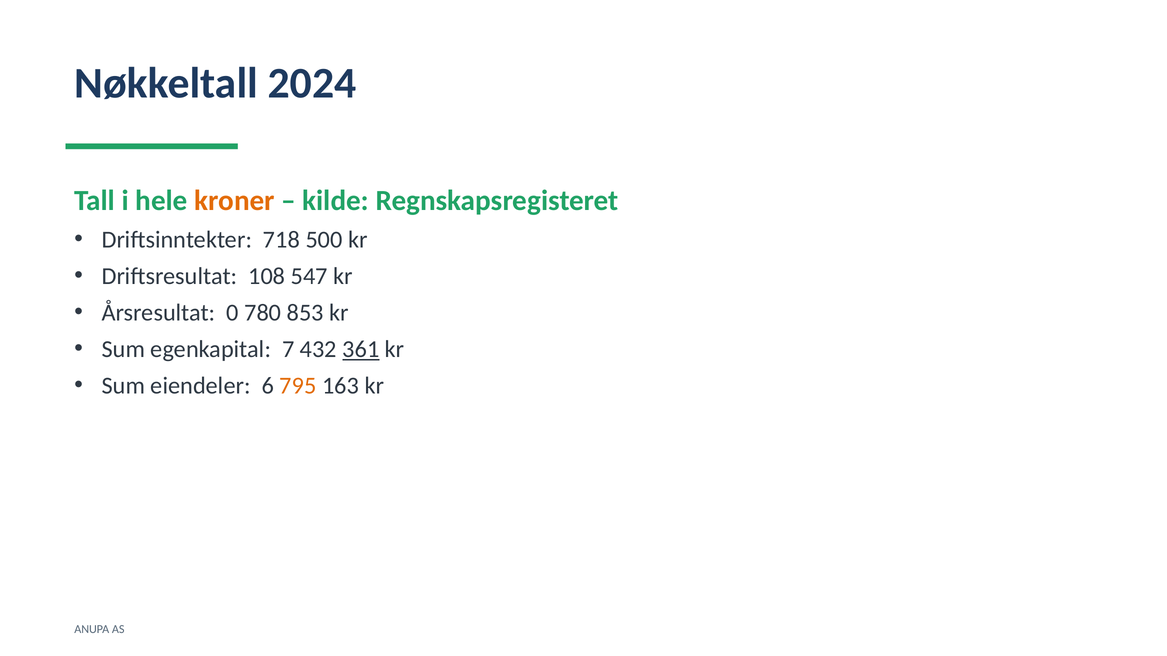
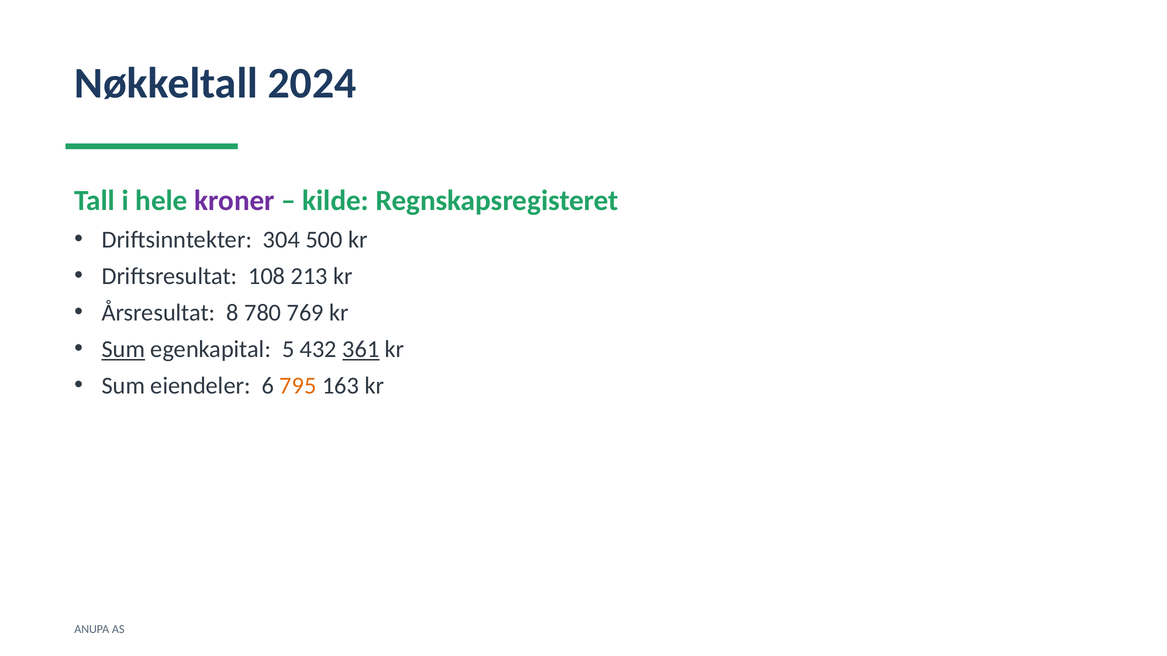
kroner colour: orange -> purple
718: 718 -> 304
547: 547 -> 213
0: 0 -> 8
853: 853 -> 769
Sum at (123, 349) underline: none -> present
7: 7 -> 5
